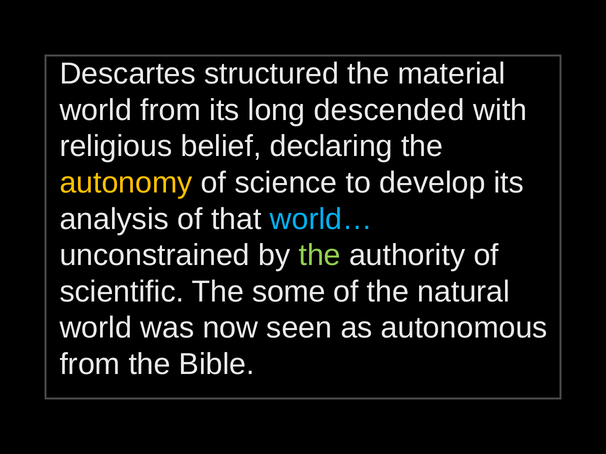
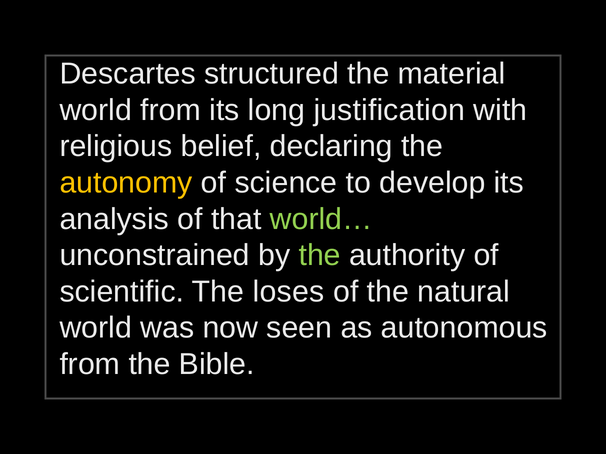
descended: descended -> justification
world… colour: light blue -> light green
some: some -> loses
